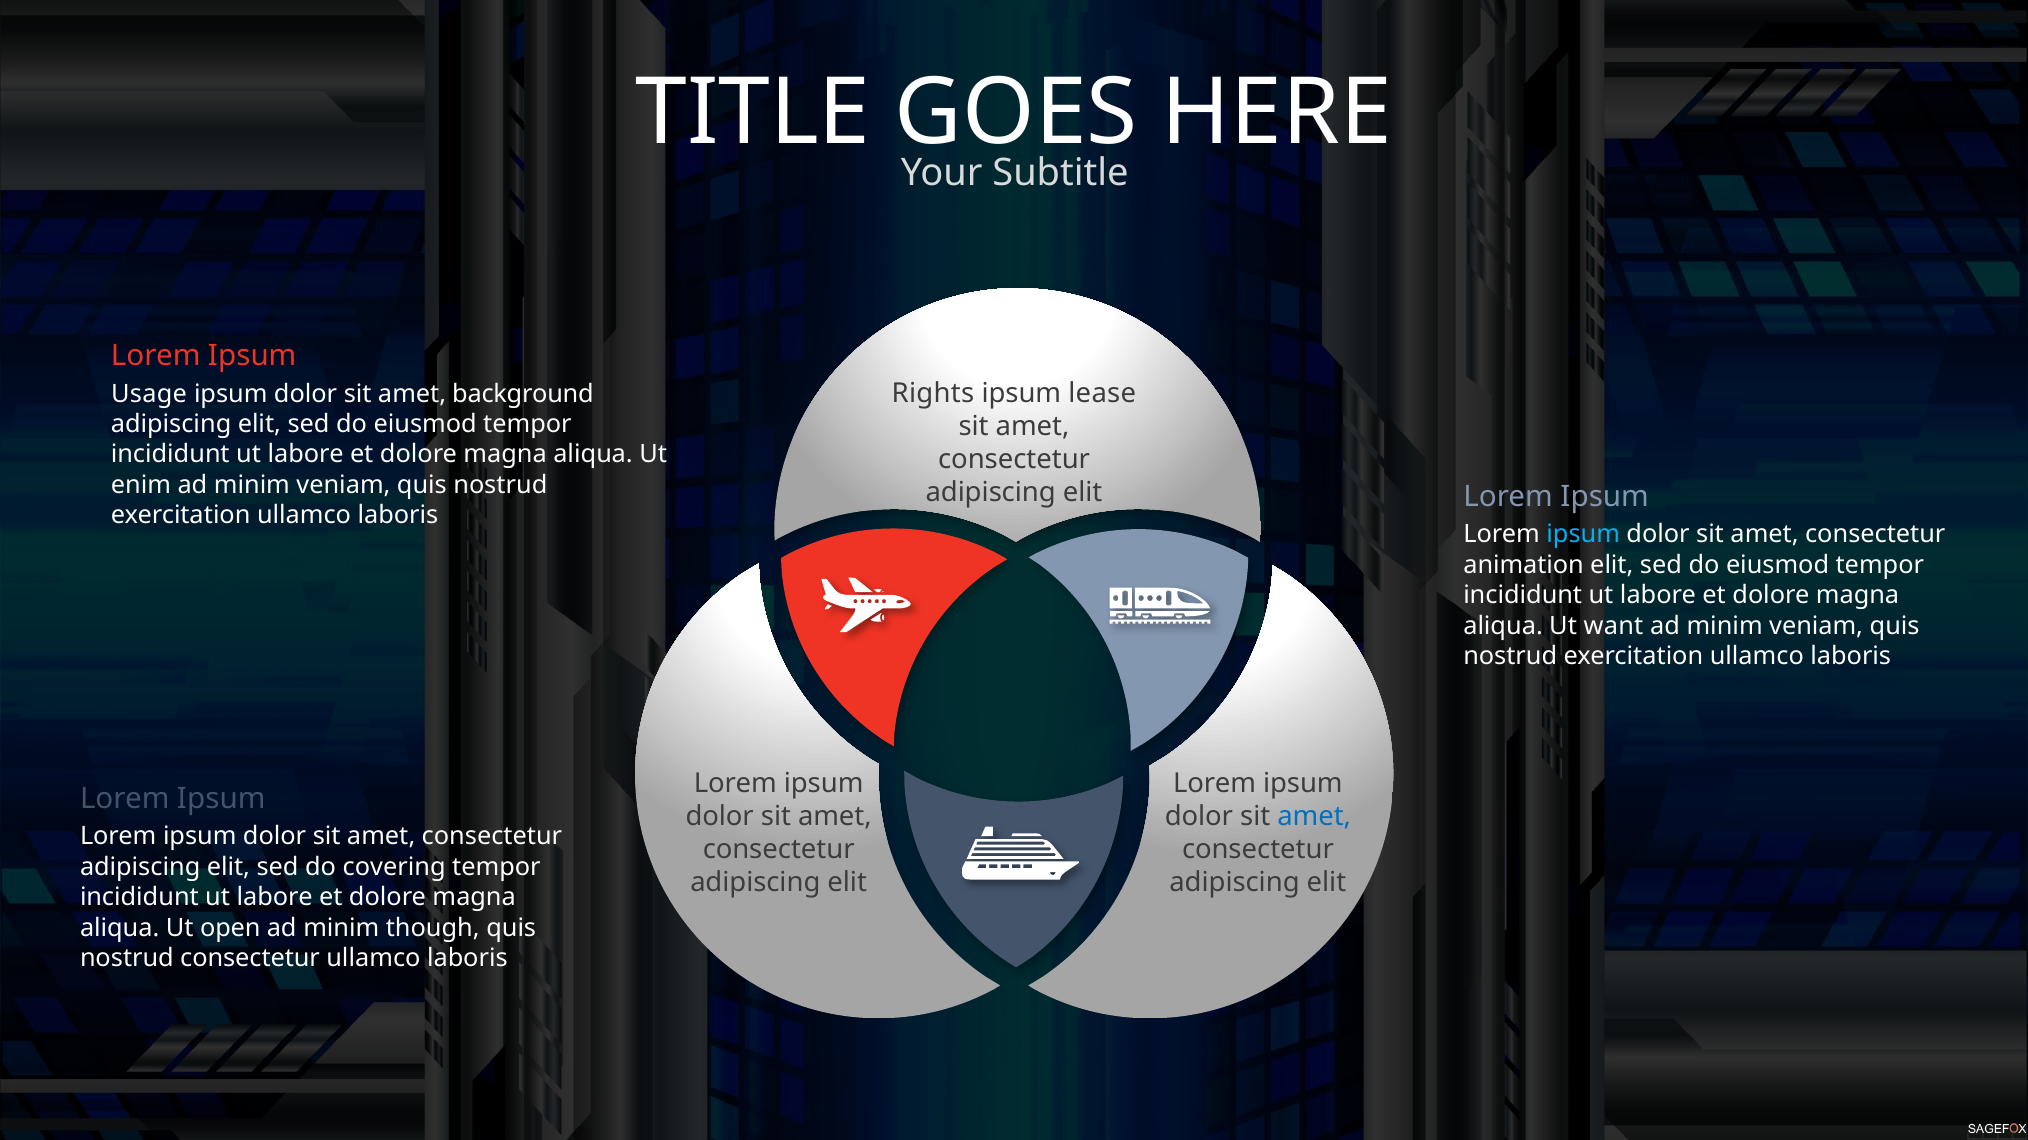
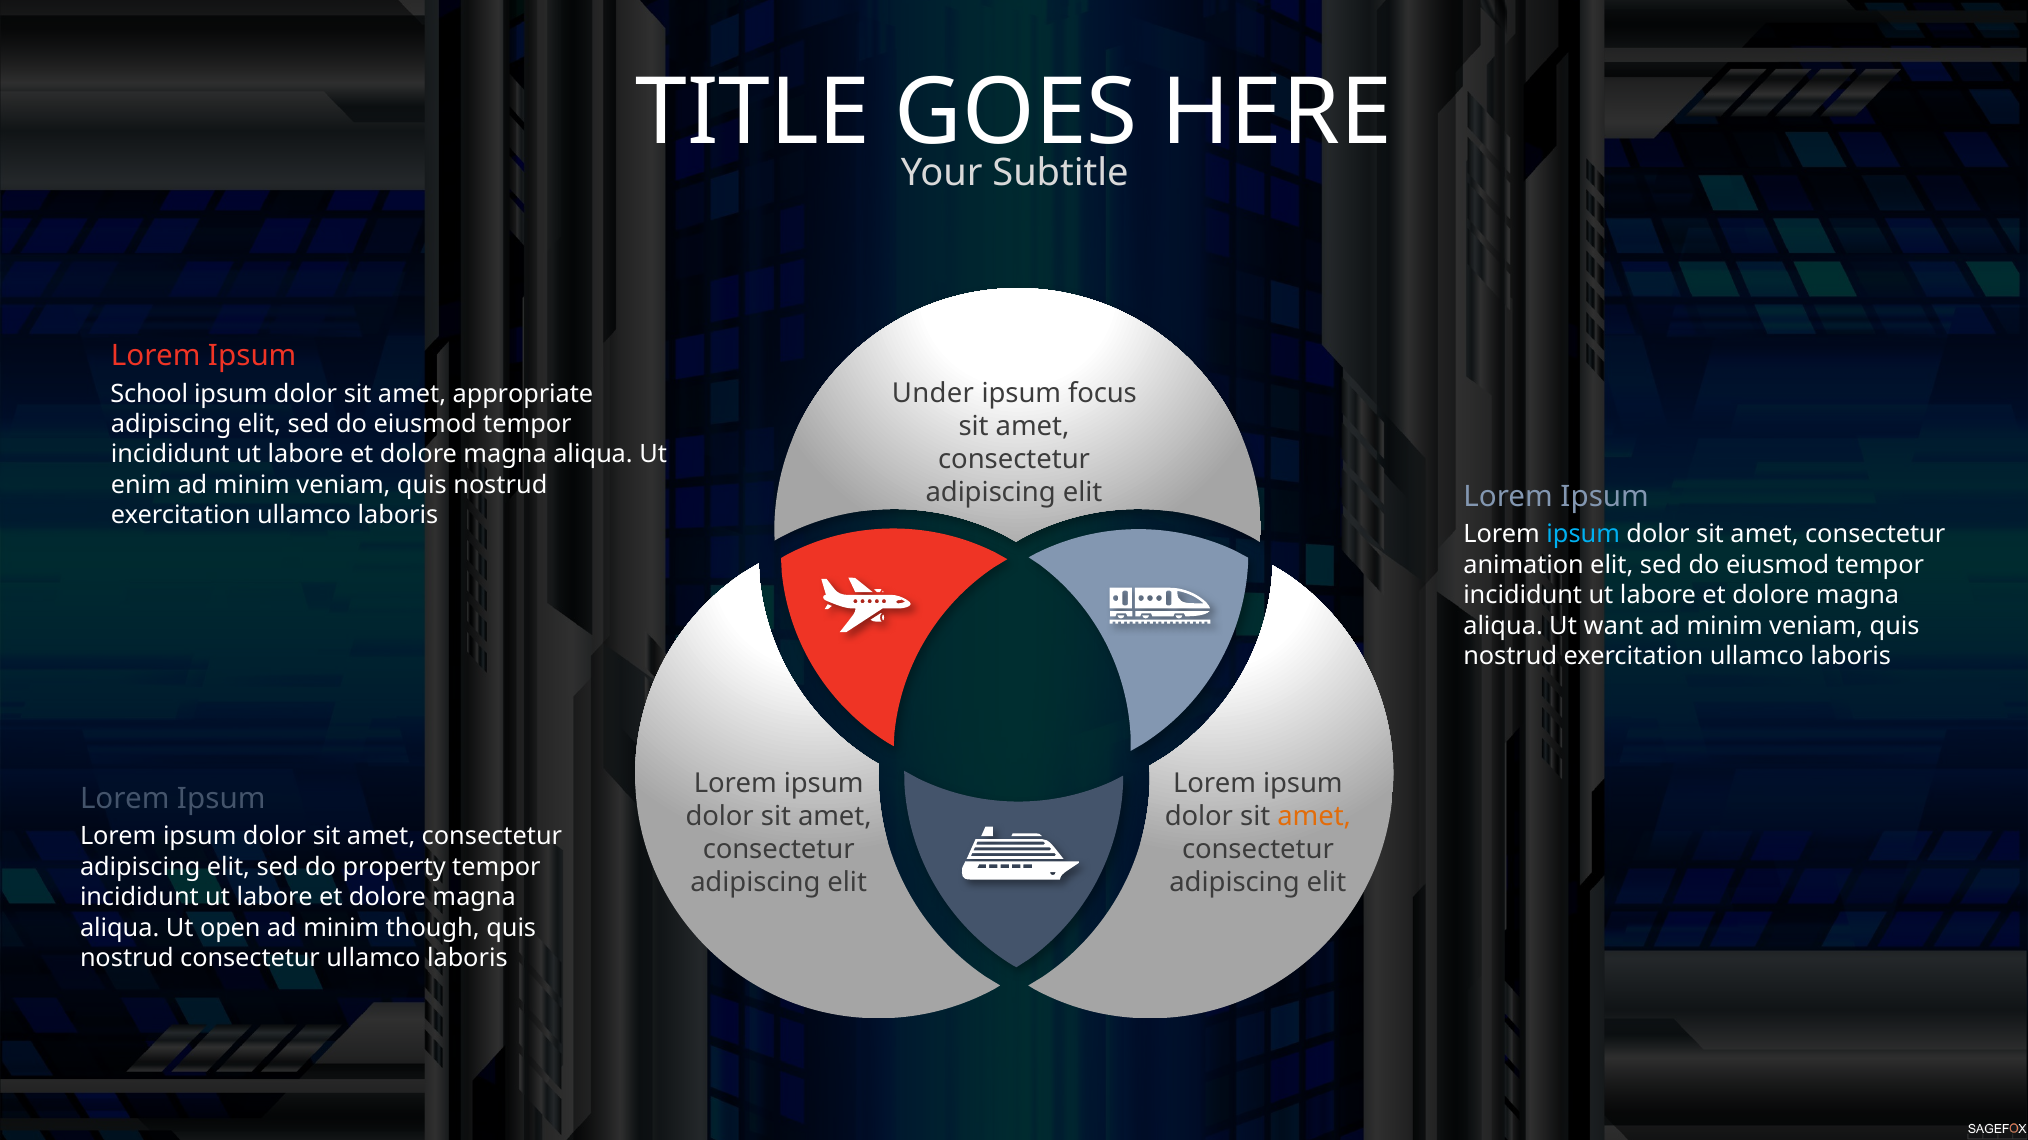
Rights: Rights -> Under
lease: lease -> focus
Usage: Usage -> School
background: background -> appropriate
amet at (1314, 817) colour: blue -> orange
covering: covering -> property
